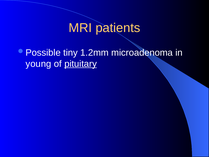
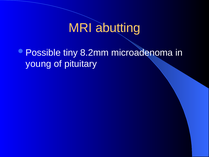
patients: patients -> abutting
1.2mm: 1.2mm -> 8.2mm
pituitary underline: present -> none
